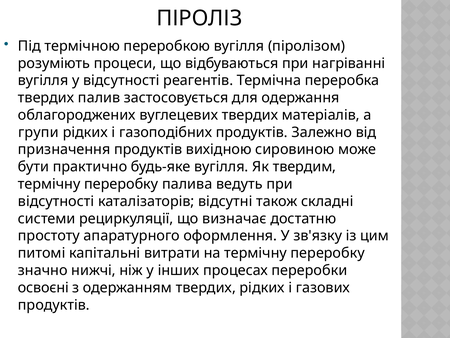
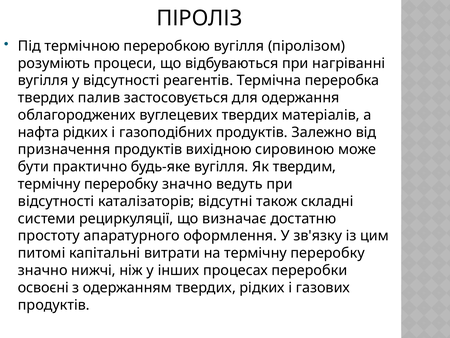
групи: групи -> нафта
палива at (187, 184): палива -> значно
